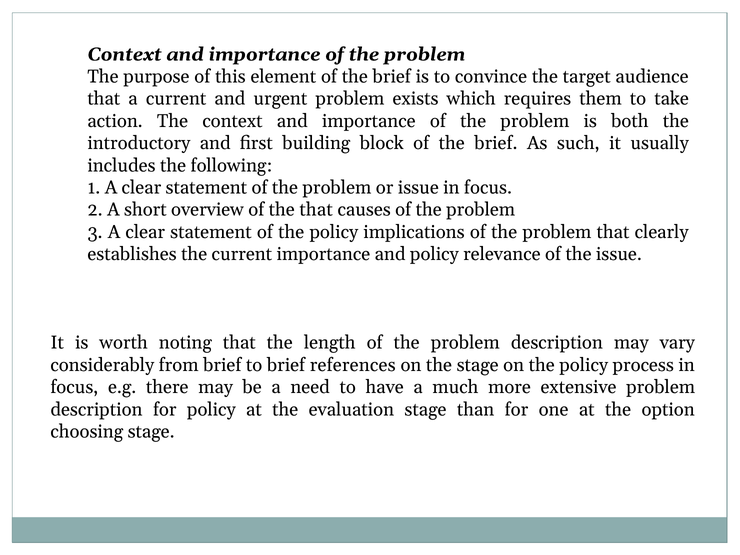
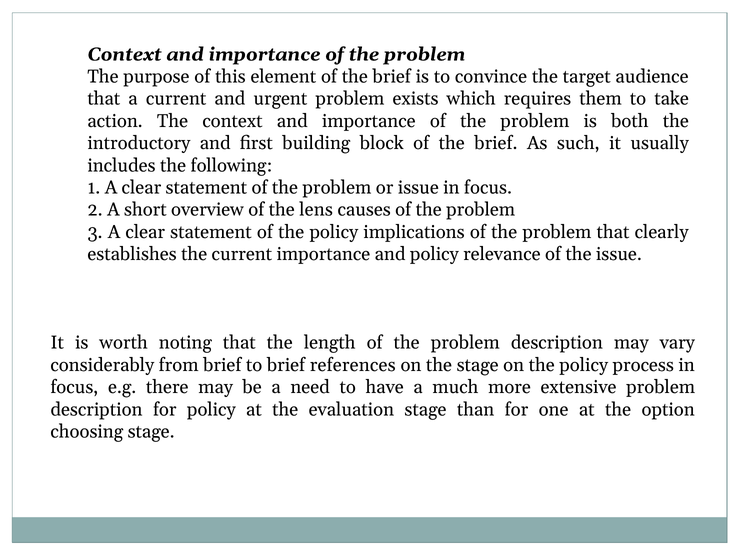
the that: that -> lens
